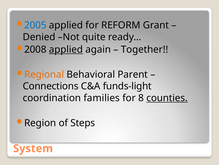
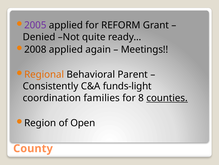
2005 colour: blue -> purple
applied at (66, 49) underline: present -> none
Together: Together -> Meetings
Connections: Connections -> Consistently
Steps: Steps -> Open
System: System -> County
